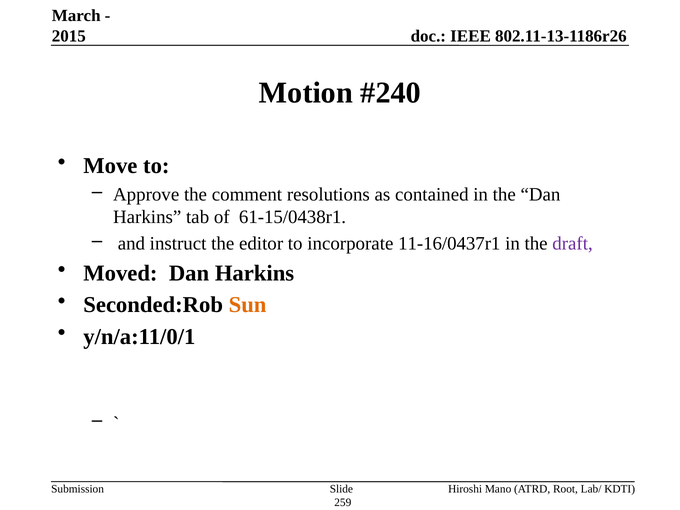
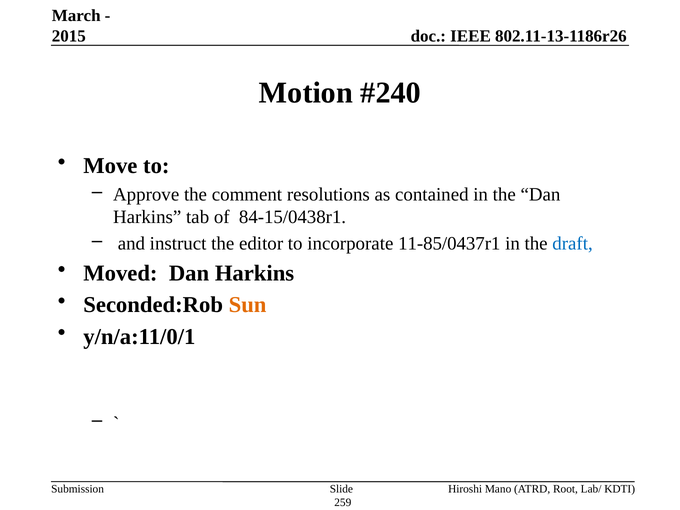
61-15/0438r1: 61-15/0438r1 -> 84-15/0438r1
11-16/0437r1: 11-16/0437r1 -> 11-85/0437r1
draft colour: purple -> blue
